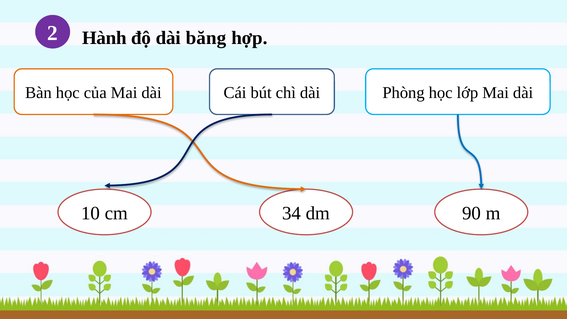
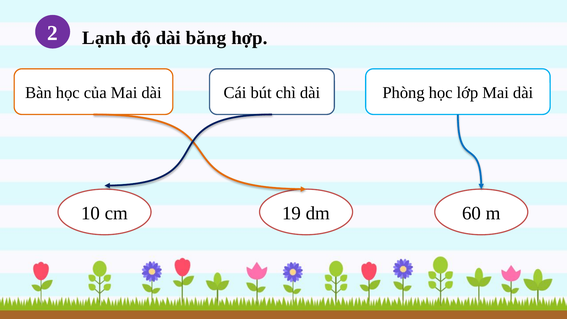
Hành: Hành -> Lạnh
34: 34 -> 19
90: 90 -> 60
